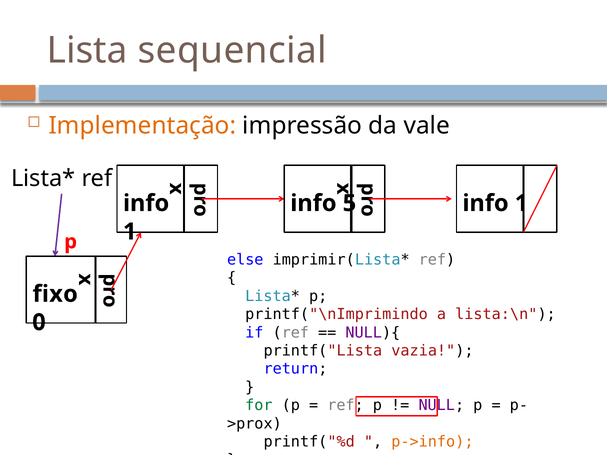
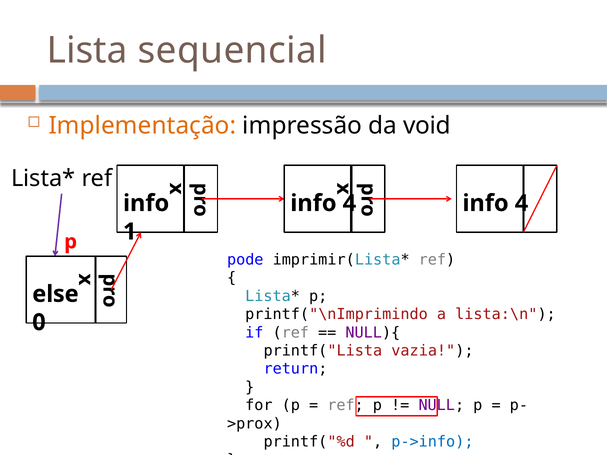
vale: vale -> void
5 at (349, 203): 5 -> 4
1 at (521, 203): 1 -> 4
else: else -> pode
fixo: fixo -> else
for colour: green -> black
p->info colour: orange -> blue
